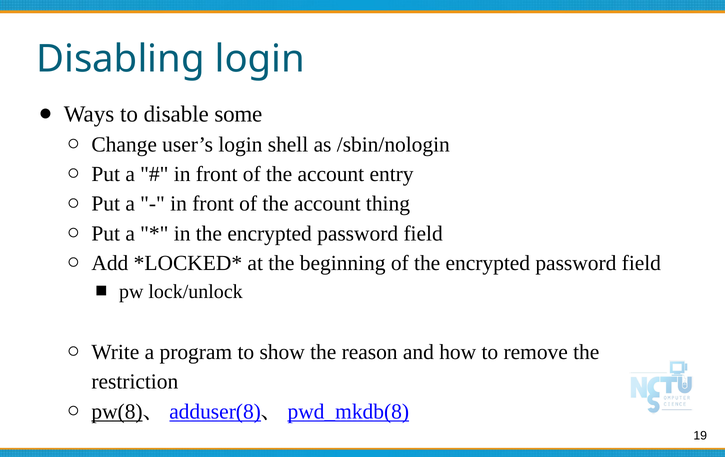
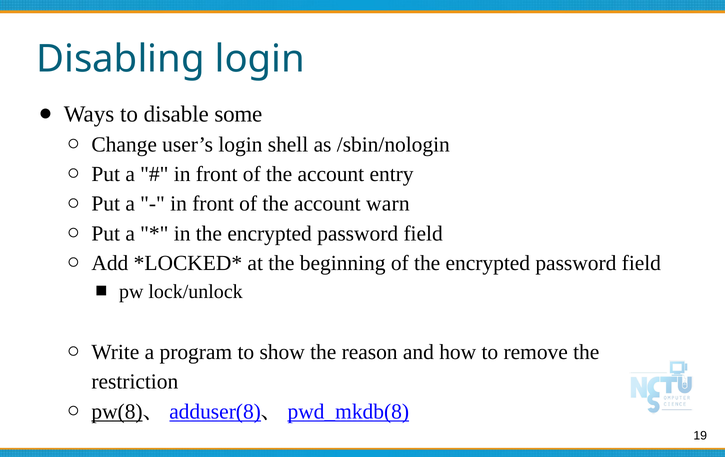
thing: thing -> warn
